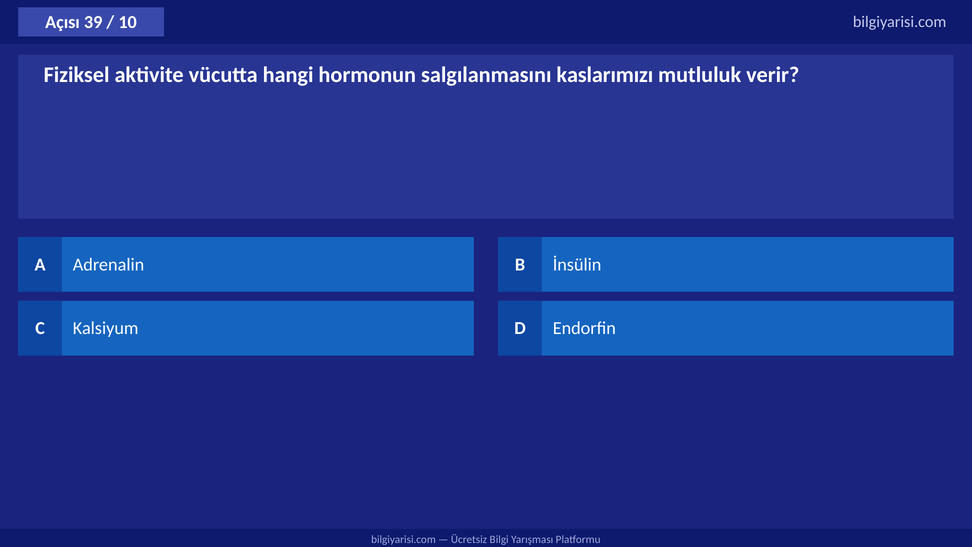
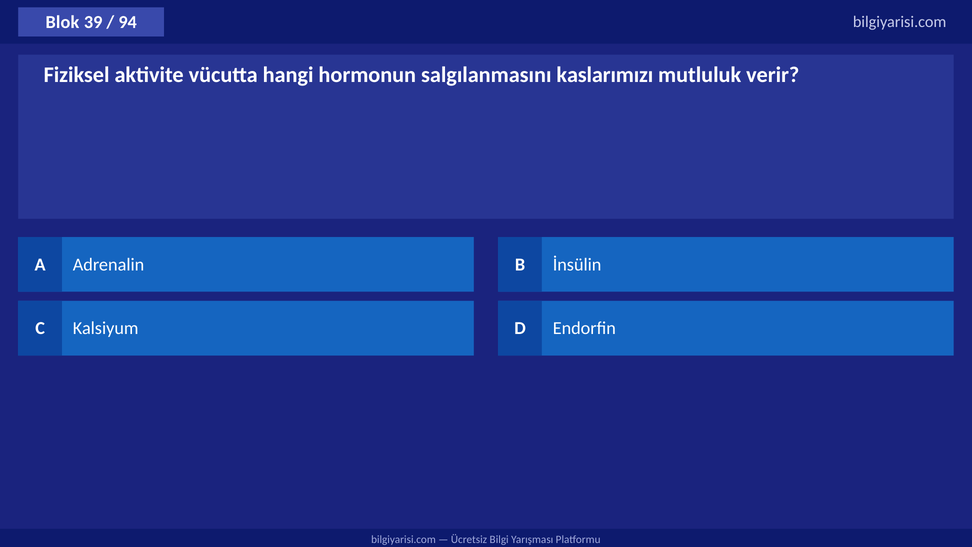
Açısı: Açısı -> Blok
10: 10 -> 94
